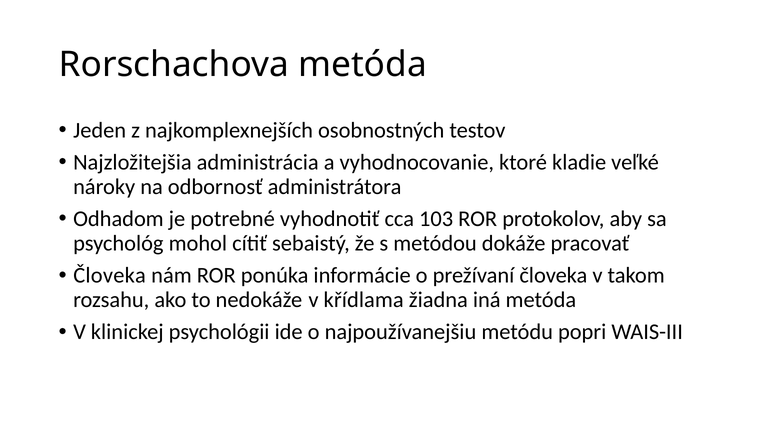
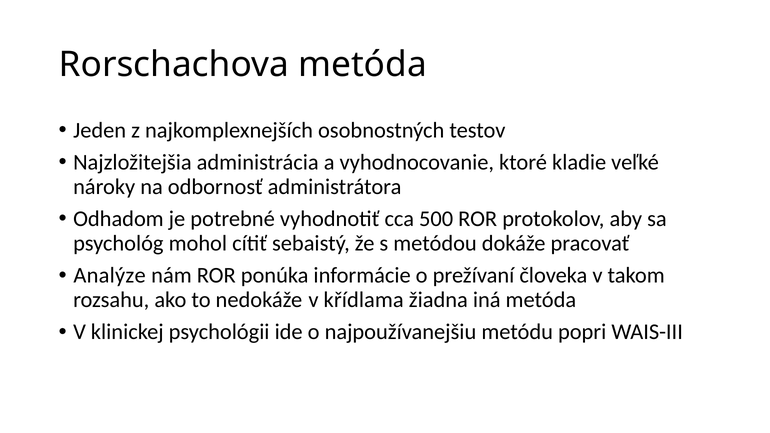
103: 103 -> 500
Človeka at (110, 276): Človeka -> Analýze
